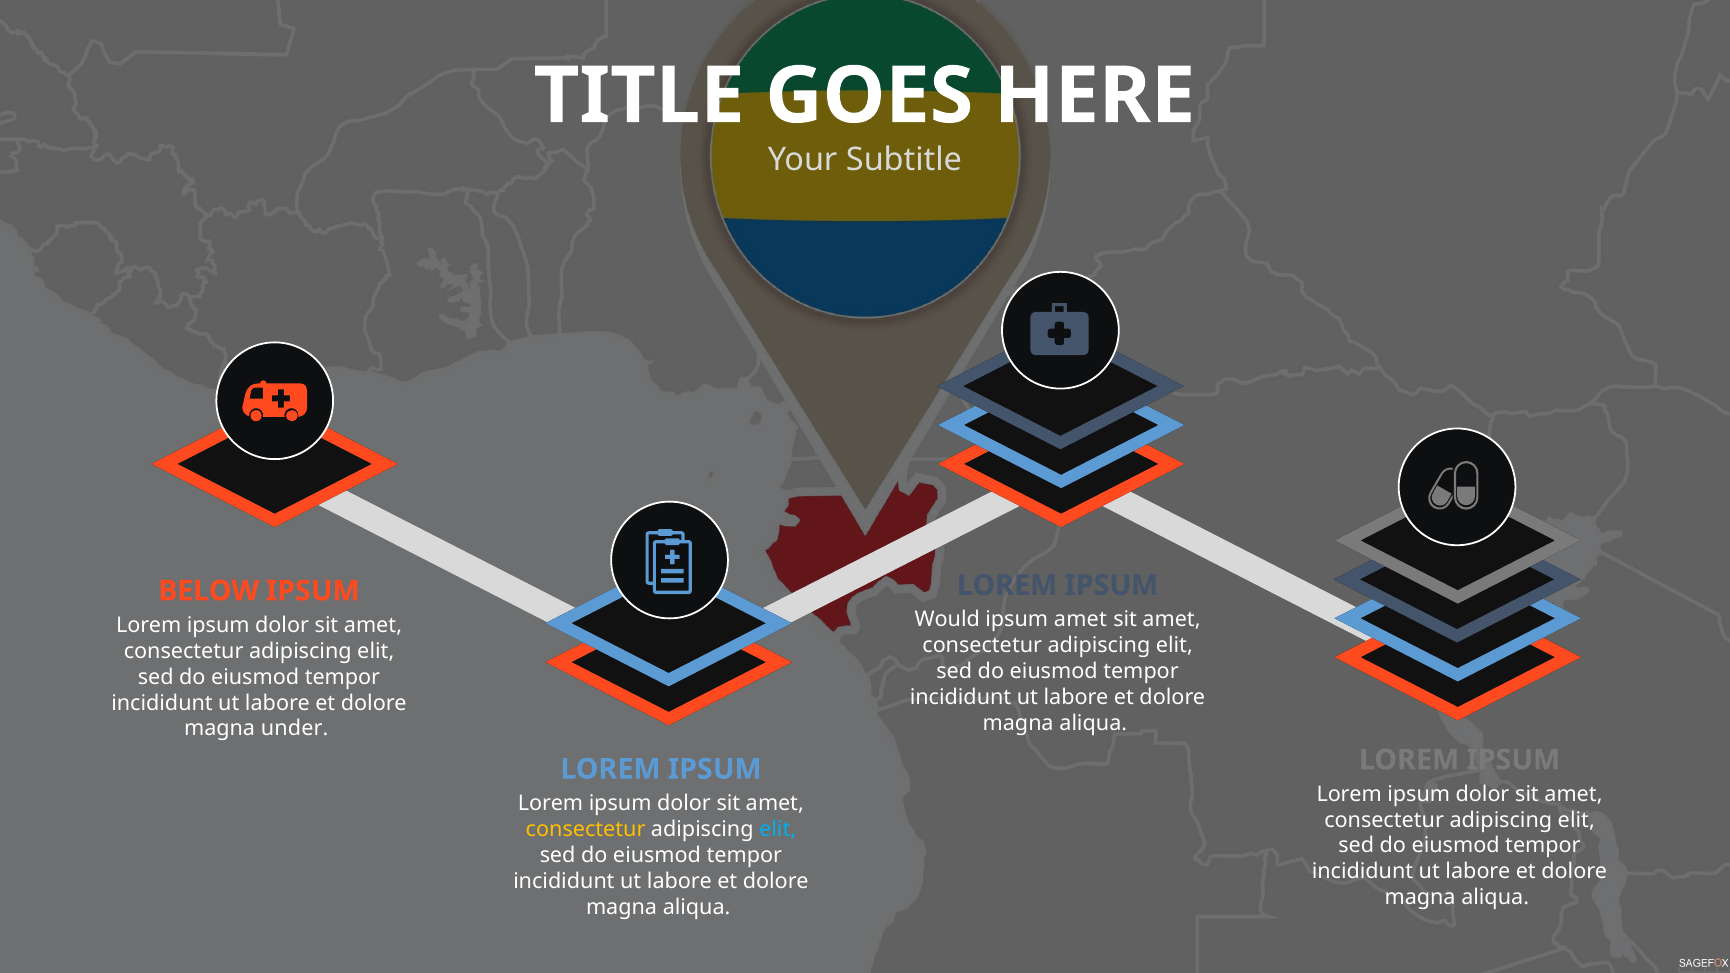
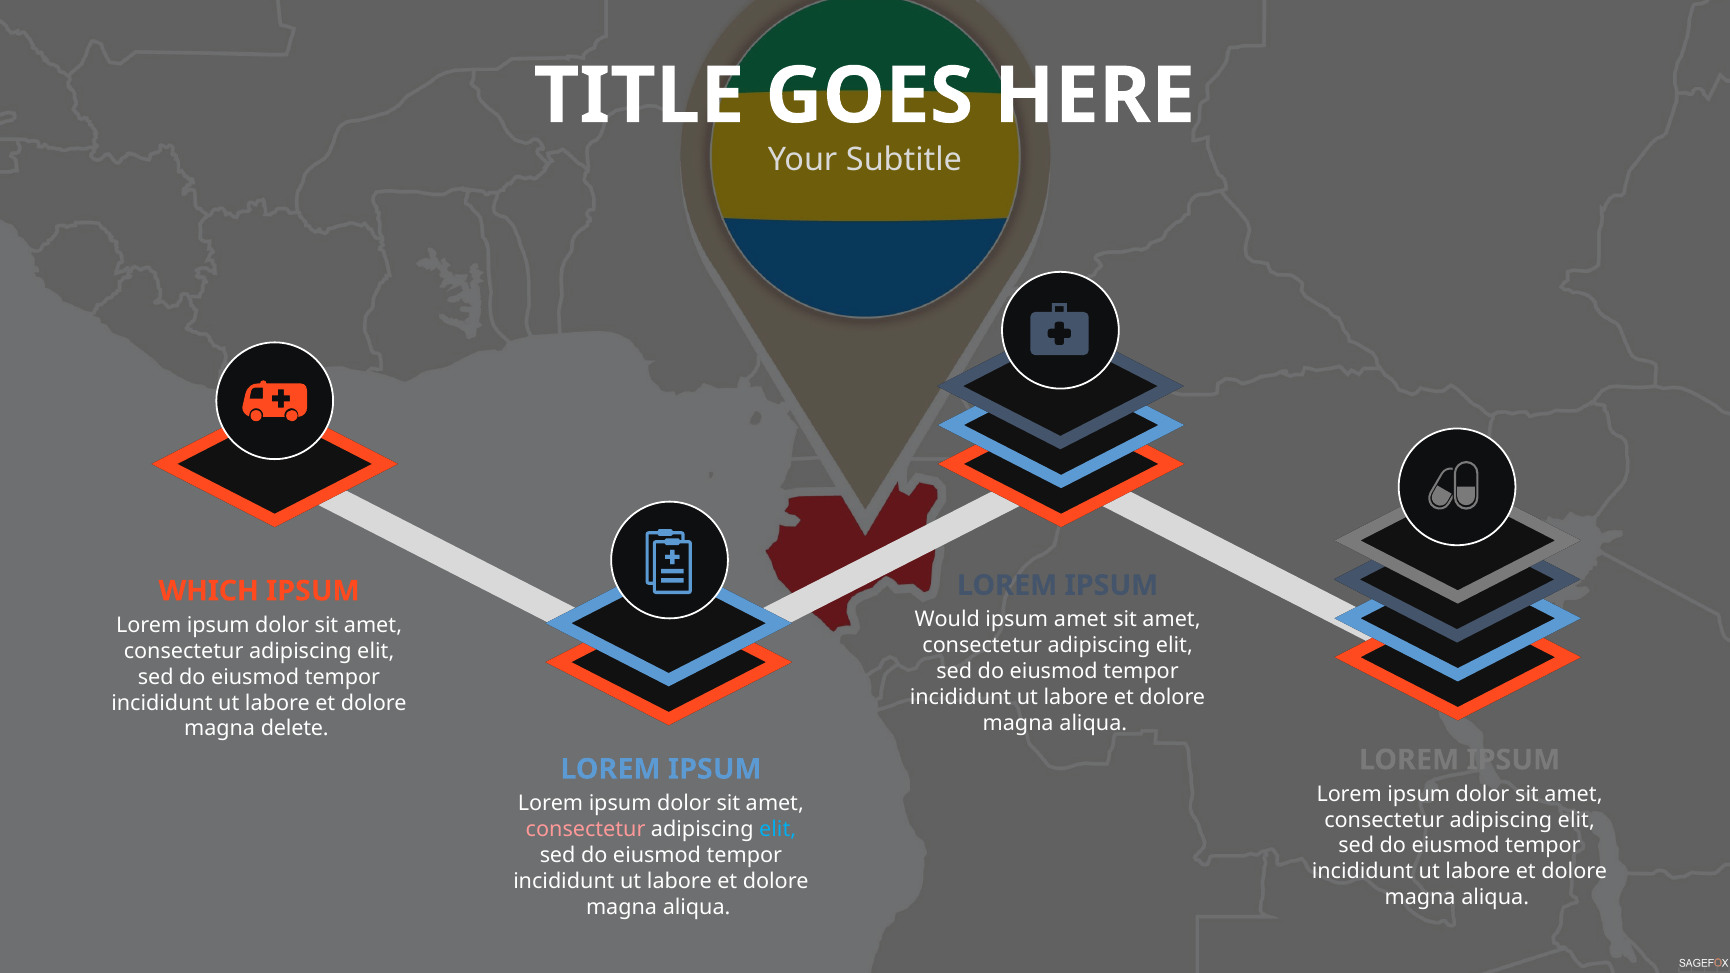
BELOW: BELOW -> WHICH
under: under -> delete
consectetur at (586, 829) colour: yellow -> pink
